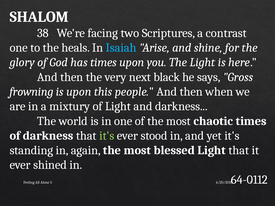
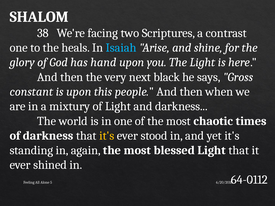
has times: times -> hand
frowning: frowning -> constant
it's at (107, 136) colour: light green -> yellow
